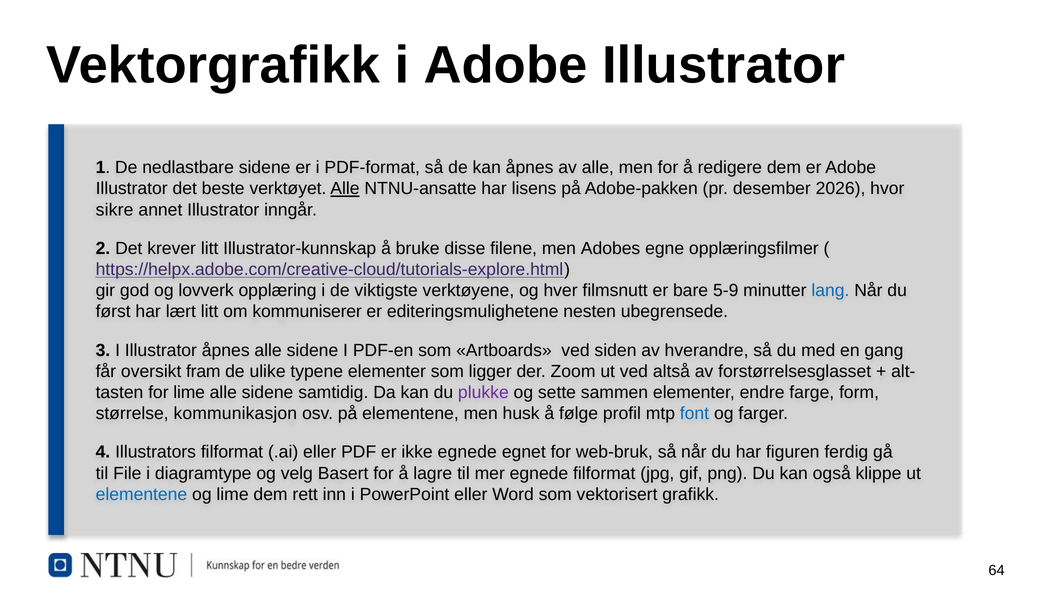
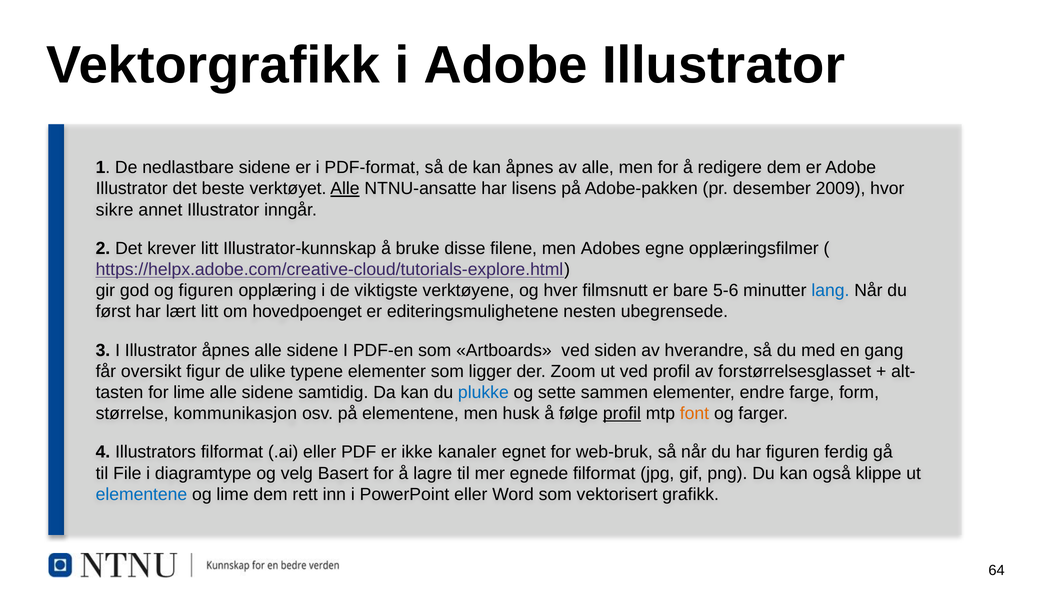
2026: 2026 -> 2009
og lovverk: lovverk -> figuren
5-9: 5-9 -> 5-6
kommuniserer: kommuniserer -> hovedpoenget
fram: fram -> figur
ved altså: altså -> profil
plukke colour: purple -> blue
profil at (622, 413) underline: none -> present
font colour: blue -> orange
ikke egnede: egnede -> kanaler
